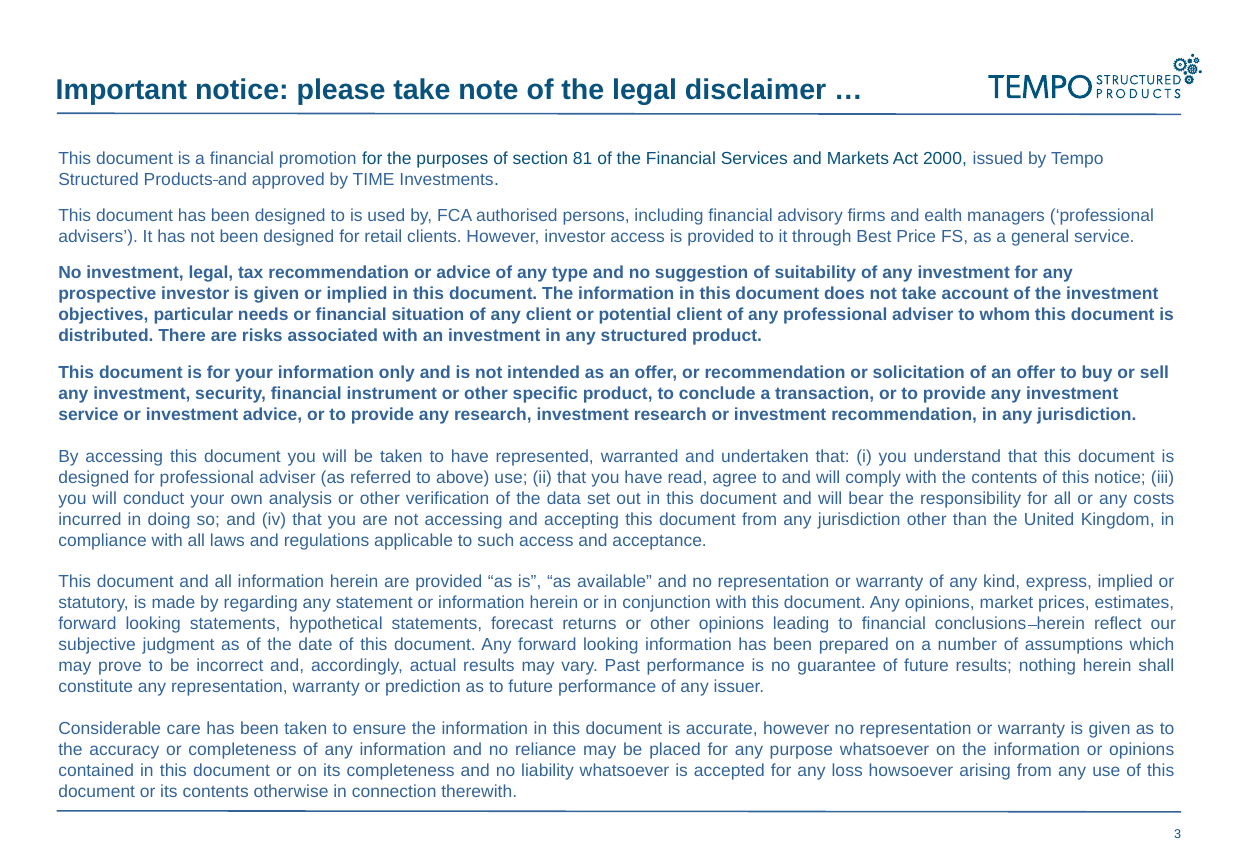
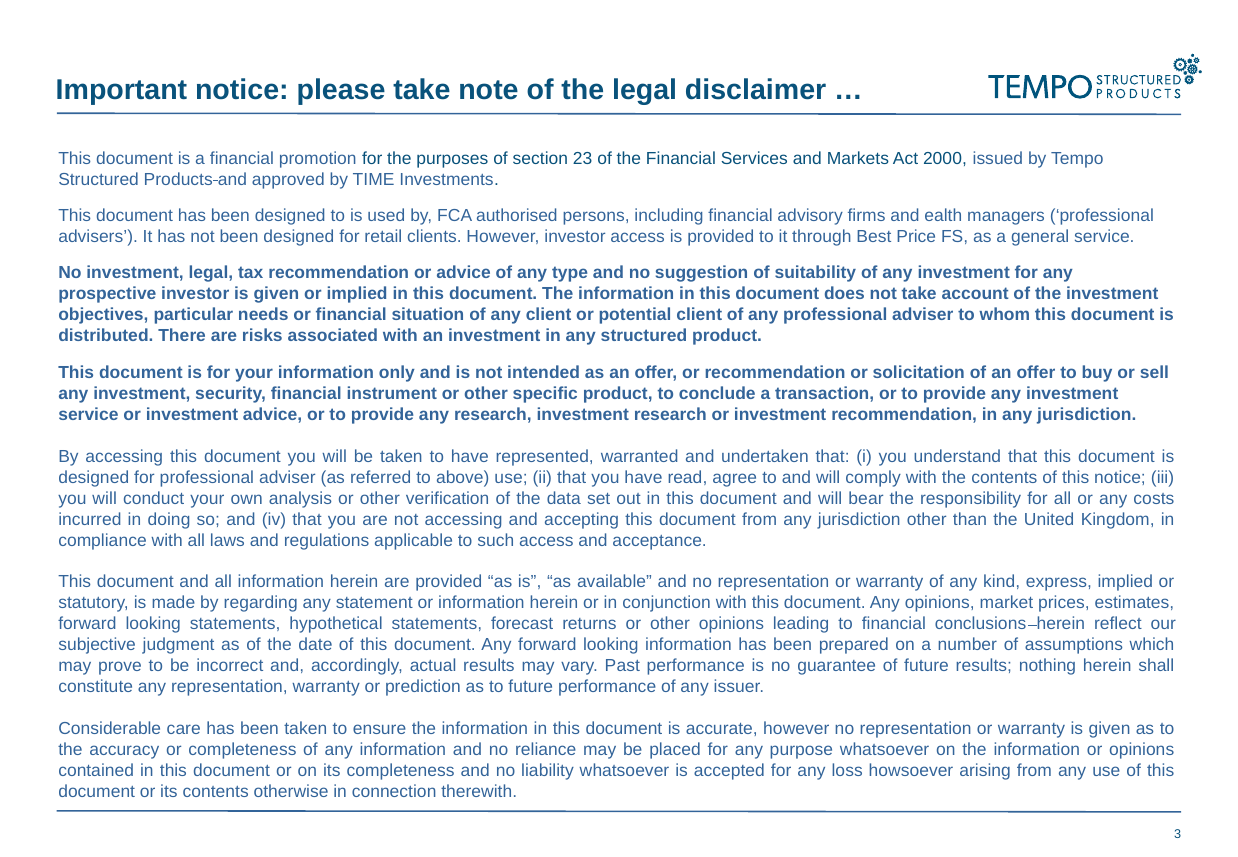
81: 81 -> 23
